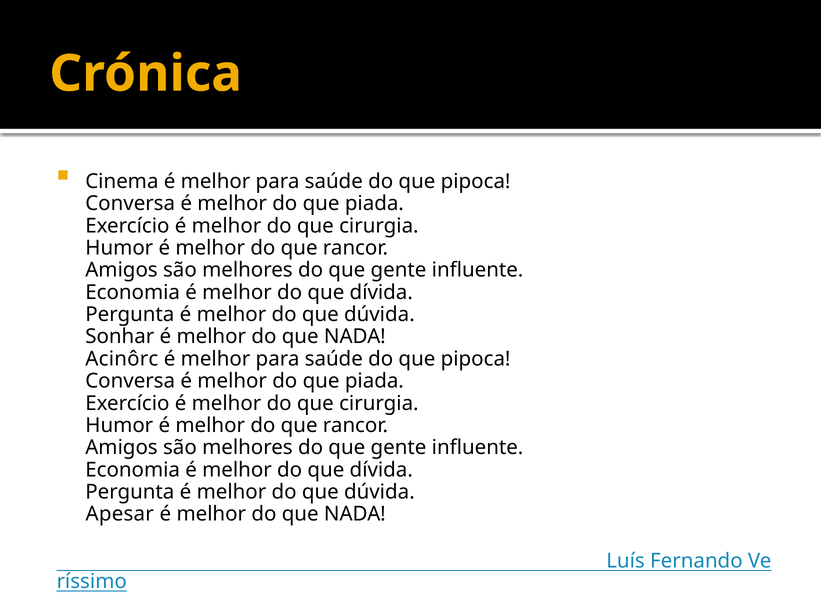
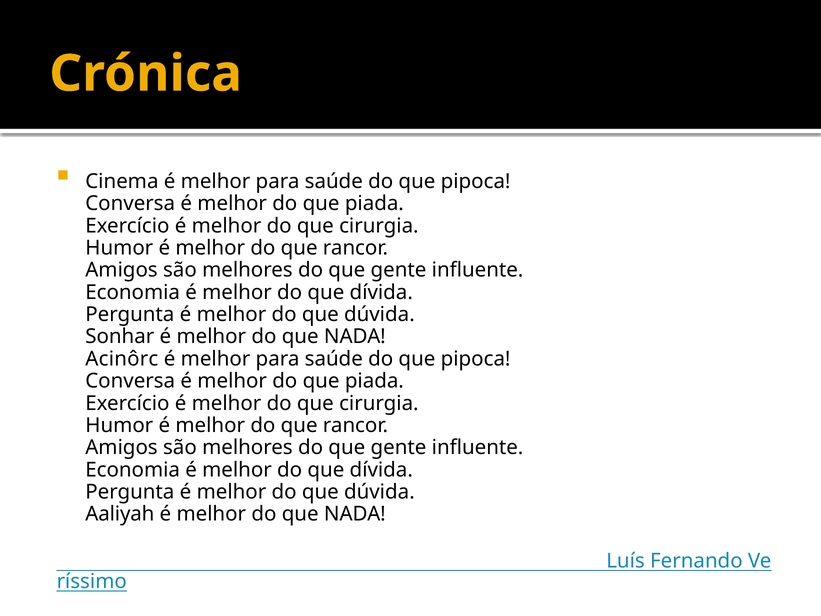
Apesar: Apesar -> Aaliyah
